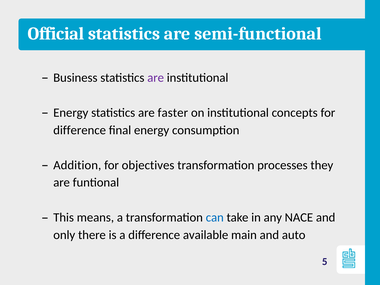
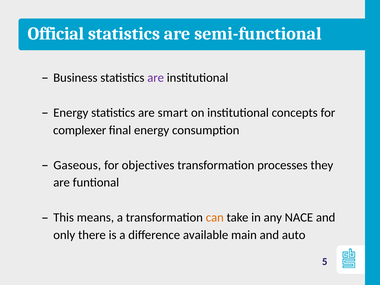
faster: faster -> smart
difference at (80, 130): difference -> complexer
Addition: Addition -> Gaseous
can colour: blue -> orange
